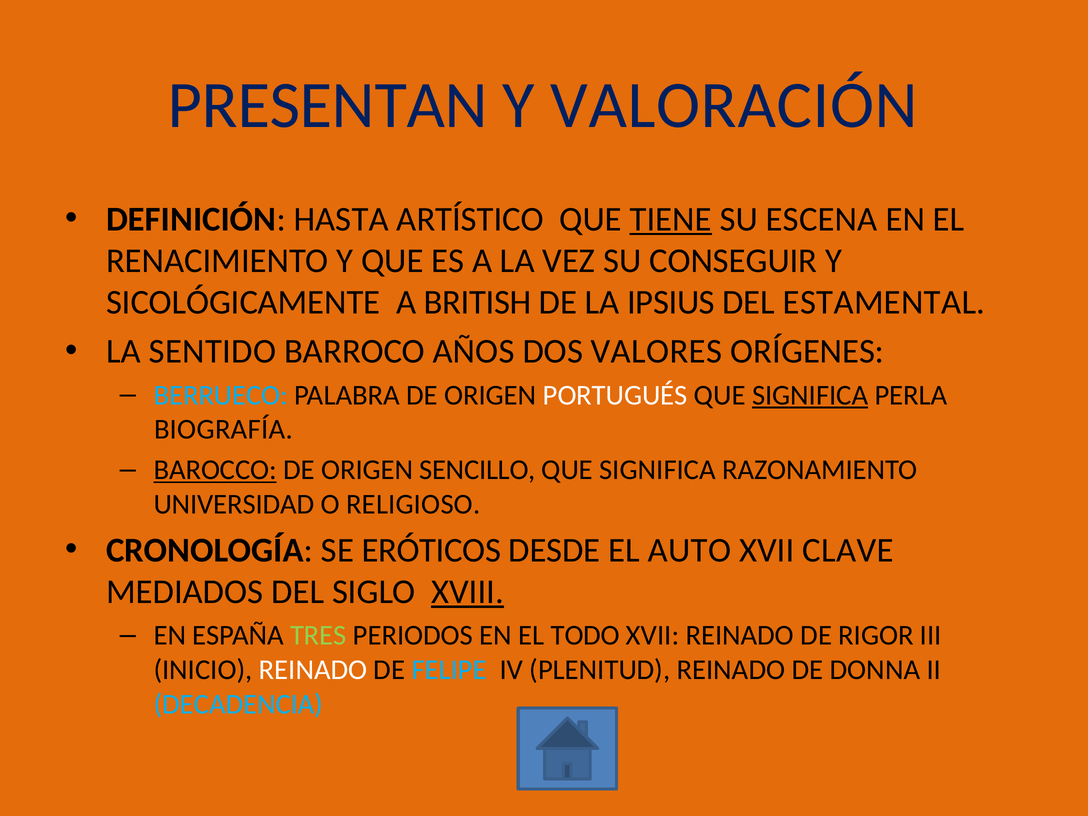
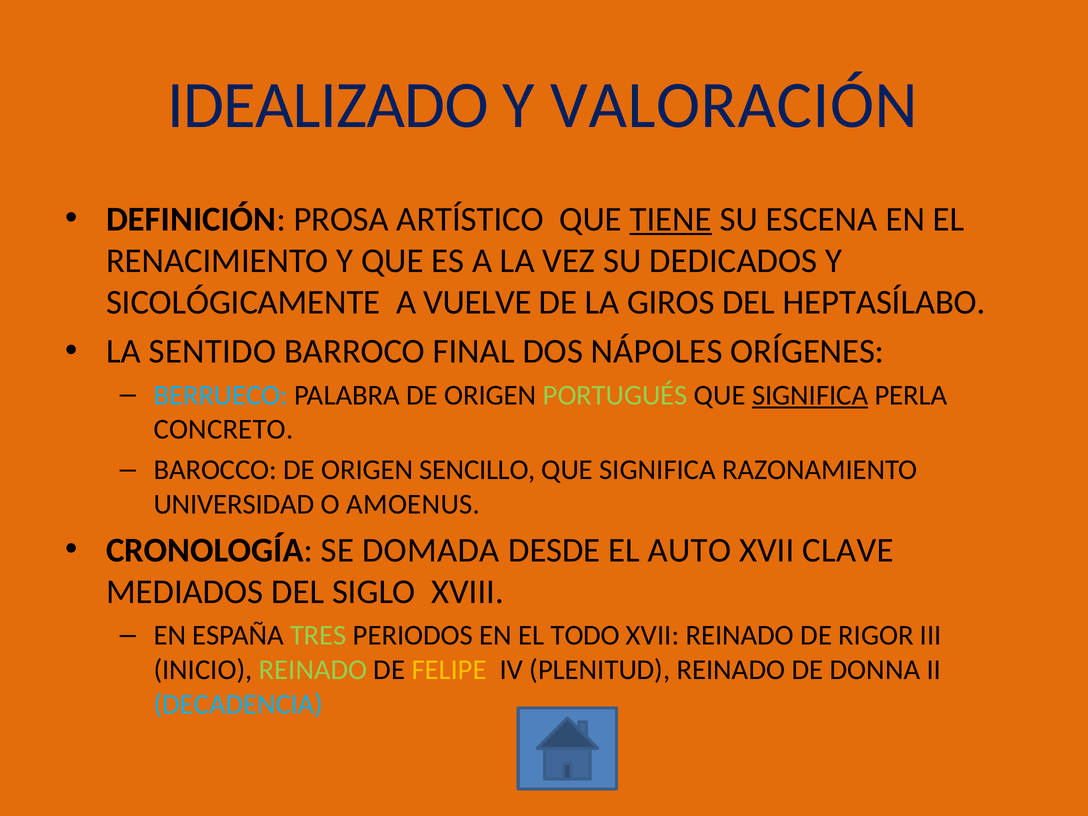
PRESENTAN: PRESENTAN -> IDEALIZADO
HASTA: HASTA -> PROSA
CONSEGUIR: CONSEGUIR -> DEDICADOS
BRITISH: BRITISH -> VUELVE
IPSIUS: IPSIUS -> GIROS
ESTAMENTAL: ESTAMENTAL -> HEPTASÍLABO
AÑOS: AÑOS -> FINAL
VALORES: VALORES -> NÁPOLES
PORTUGUÉS colour: white -> light green
BIOGRAFÍA: BIOGRAFÍA -> CONCRETO
BAROCCO underline: present -> none
RELIGIOSO: RELIGIOSO -> AMOENUS
ERÓTICOS: ERÓTICOS -> DOMADA
XVIII underline: present -> none
REINADO at (313, 670) colour: white -> light green
FELIPE colour: light blue -> yellow
